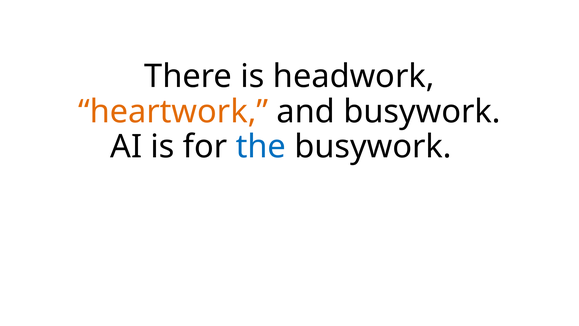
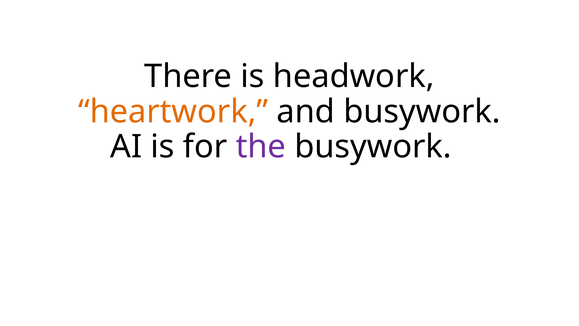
the colour: blue -> purple
